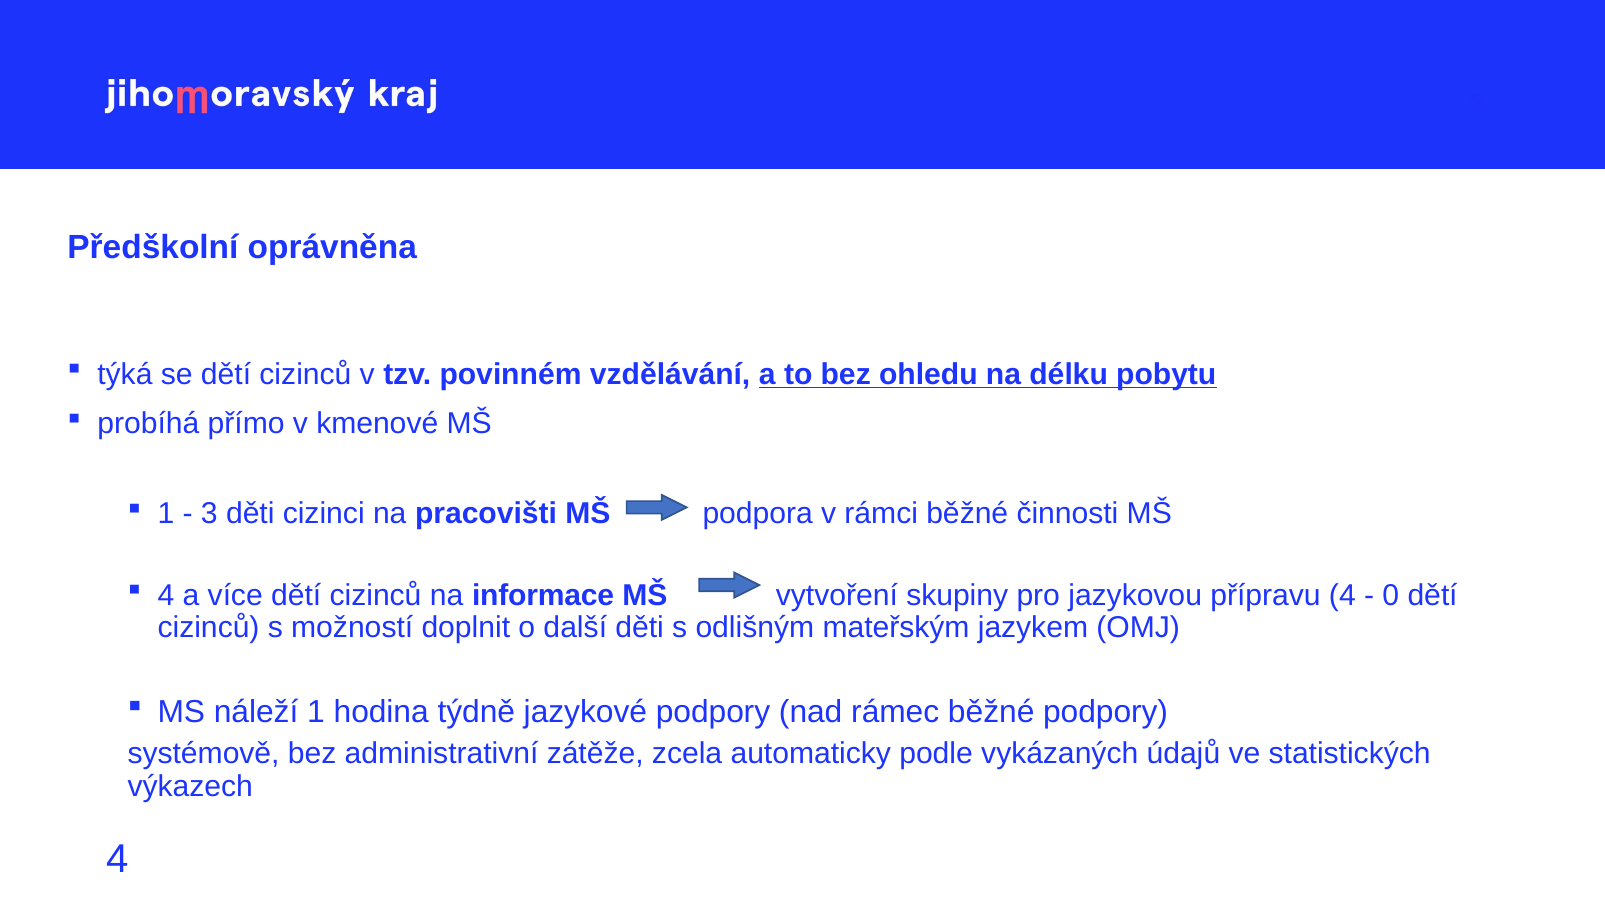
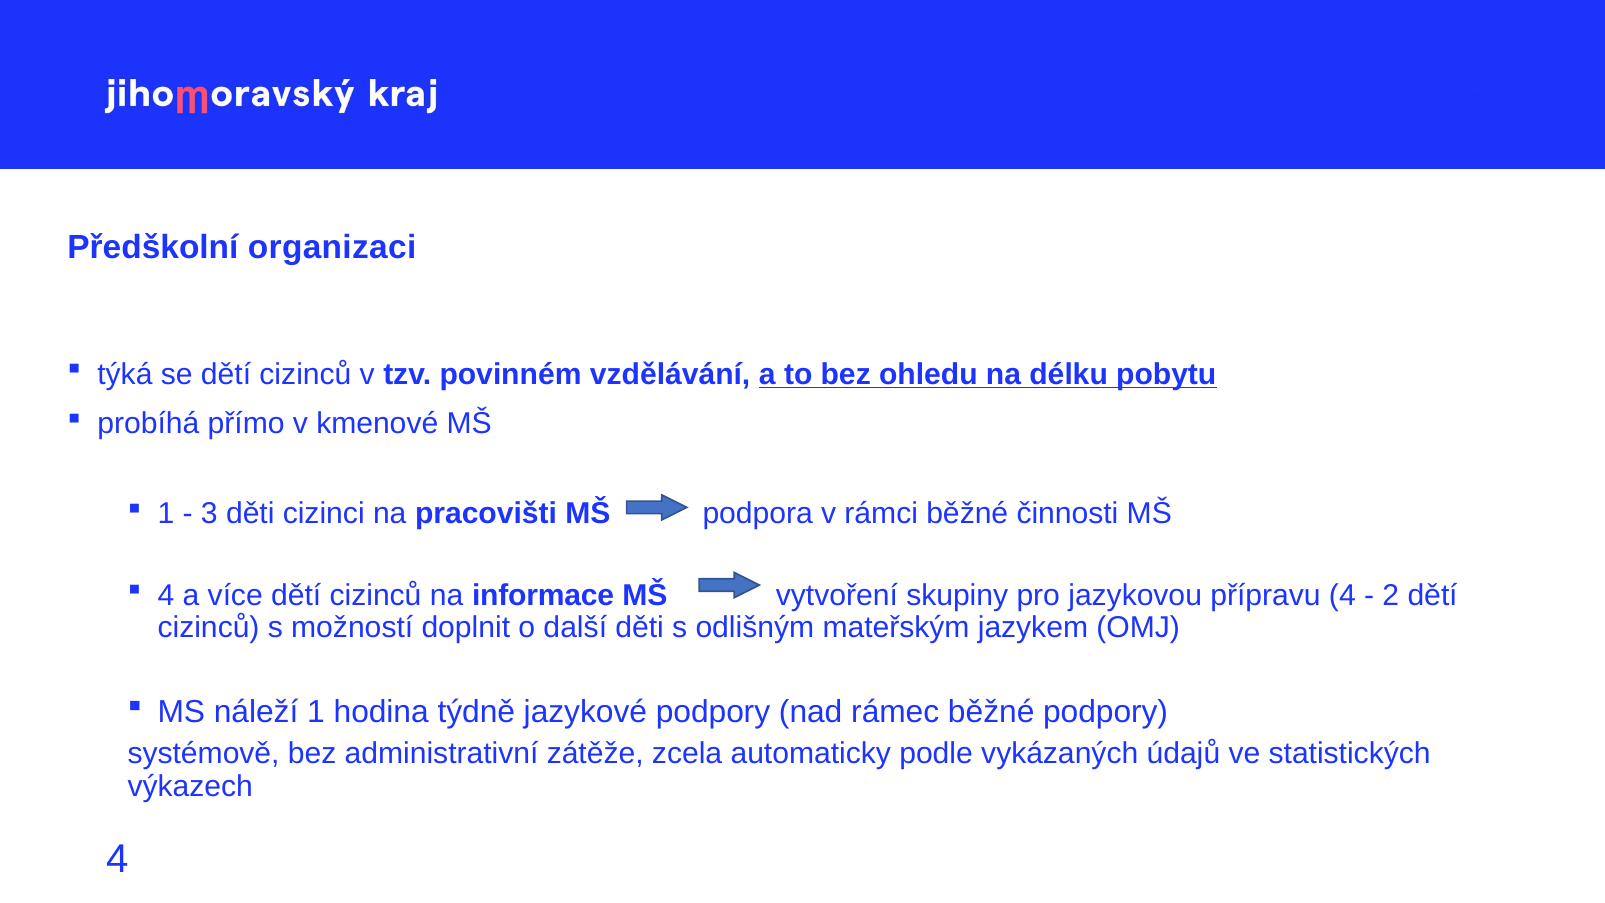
oprávněna: oprávněna -> organizaci
0: 0 -> 2
